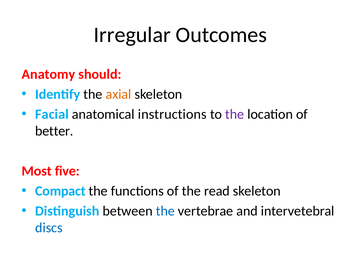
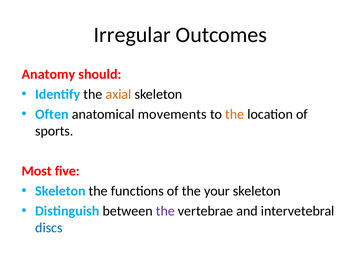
Facial: Facial -> Often
instructions: instructions -> movements
the at (235, 115) colour: purple -> orange
better: better -> sports
Compact at (60, 192): Compact -> Skeleton
read: read -> your
the at (165, 212) colour: blue -> purple
